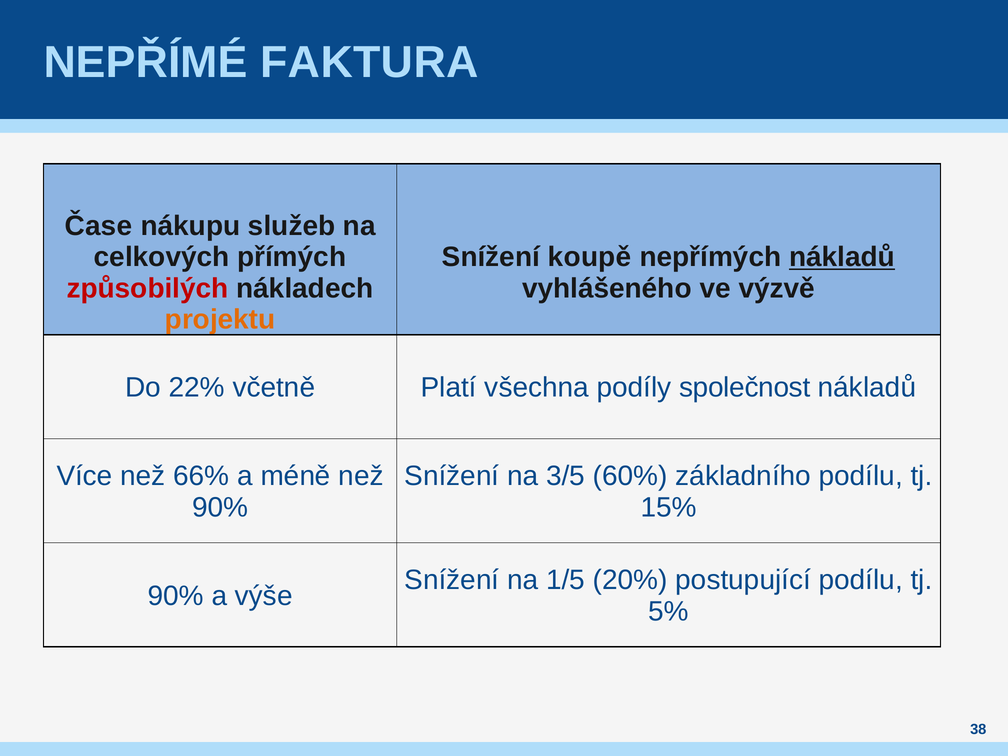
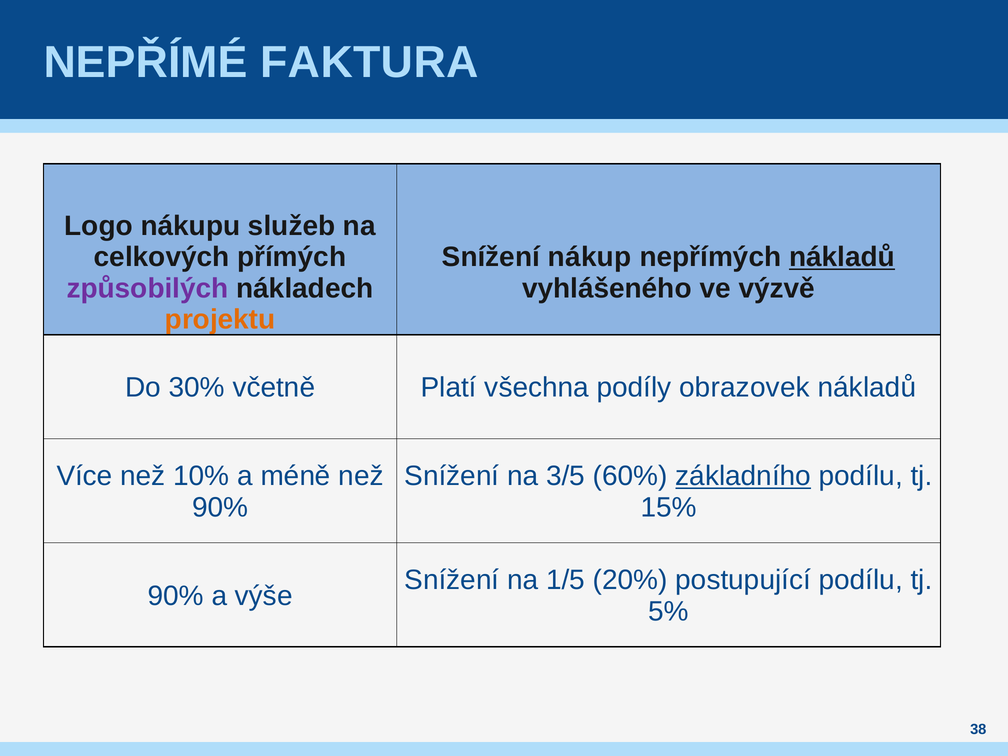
Čase: Čase -> Logo
koupě: koupě -> nákup
způsobilých colour: red -> purple
22%: 22% -> 30%
společnost: společnost -> obrazovek
66%: 66% -> 10%
základního underline: none -> present
